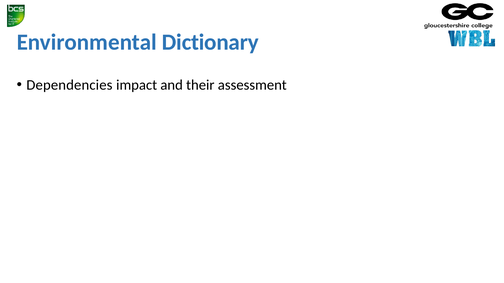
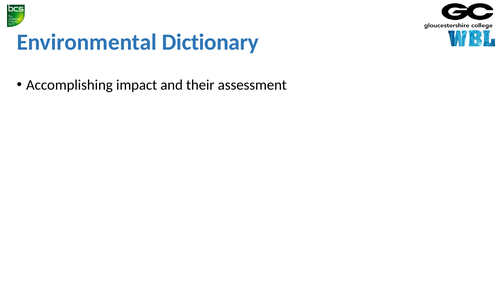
Dependencies: Dependencies -> Accomplishing
